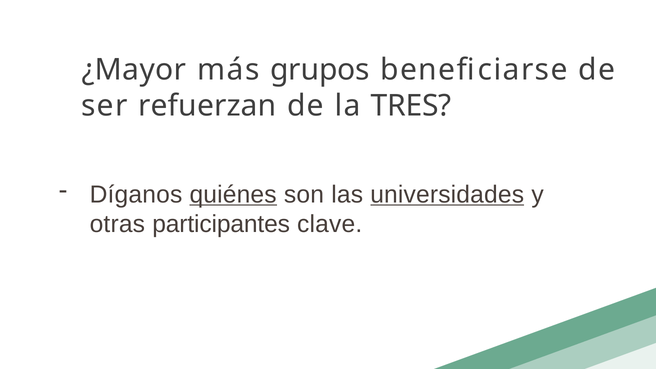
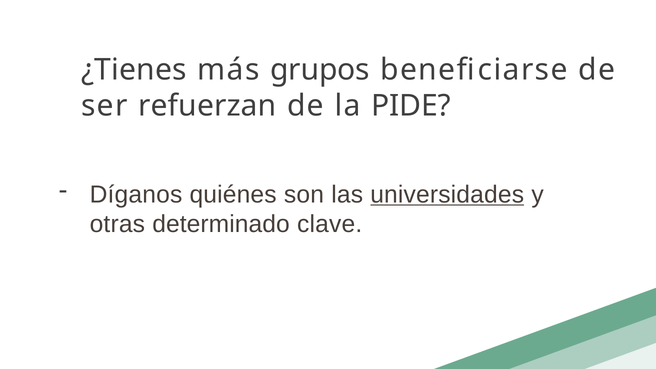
¿Mayor: ¿Mayor -> ¿Tienes
TRES: TRES -> PIDE
quiénes underline: present -> none
participantes: participantes -> determinado
